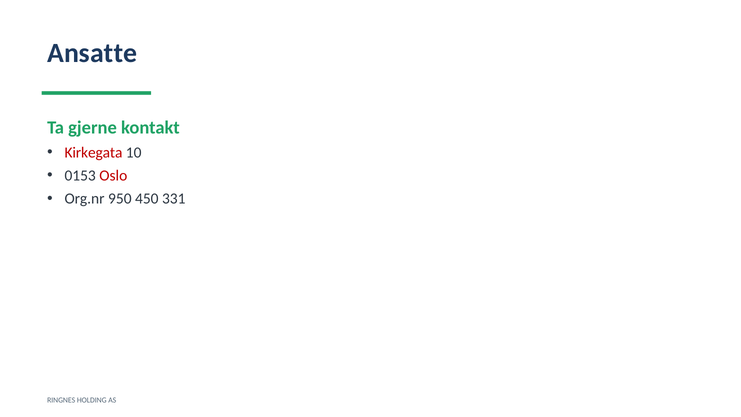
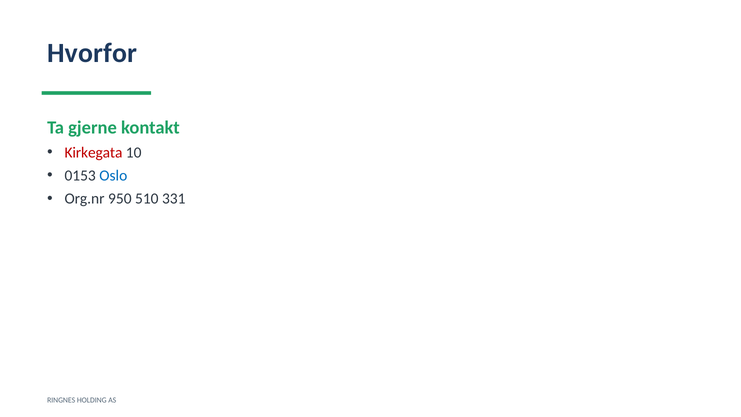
Ansatte: Ansatte -> Hvorfor
Oslo colour: red -> blue
450: 450 -> 510
